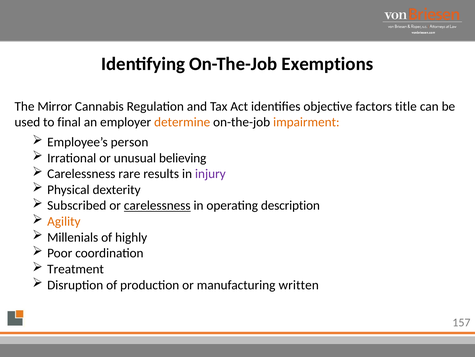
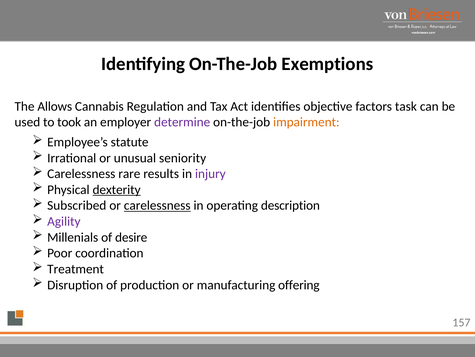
Mirror: Mirror -> Allows
title: title -> task
final: final -> took
determine colour: orange -> purple
person: person -> statute
believing: believing -> seniority
dexterity underline: none -> present
Agility colour: orange -> purple
highly: highly -> desire
written: written -> offering
